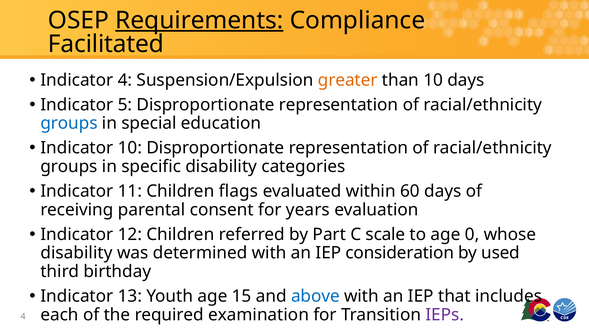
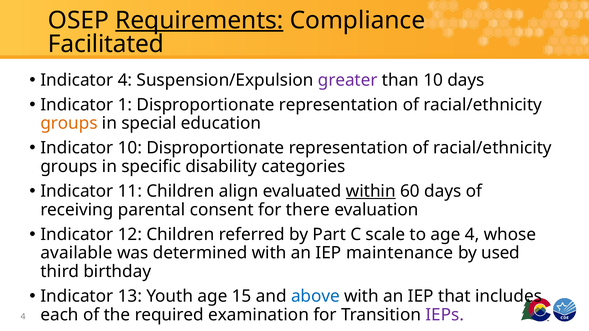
greater colour: orange -> purple
5: 5 -> 1
groups at (69, 123) colour: blue -> orange
flags: flags -> align
within underline: none -> present
years: years -> there
age 0: 0 -> 4
disability at (77, 253): disability -> available
consideration: consideration -> maintenance
